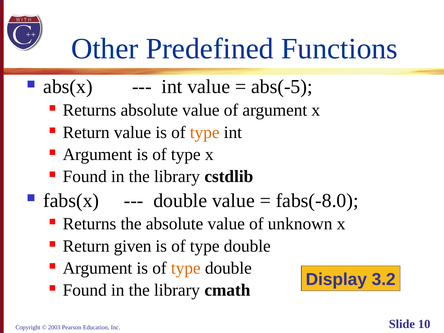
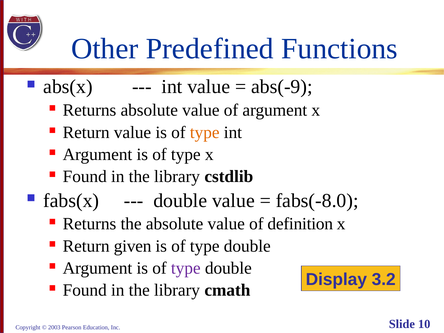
abs(-5: abs(-5 -> abs(-9
unknown: unknown -> definition
type at (186, 268) colour: orange -> purple
